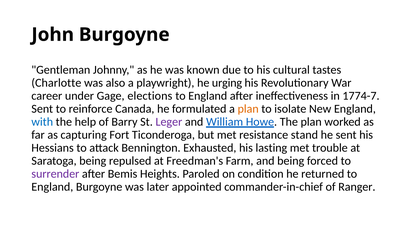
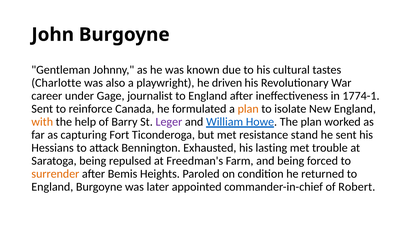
urging: urging -> driven
elections: elections -> journalist
1774-7: 1774-7 -> 1774-1
with colour: blue -> orange
surrender colour: purple -> orange
Ranger: Ranger -> Robert
